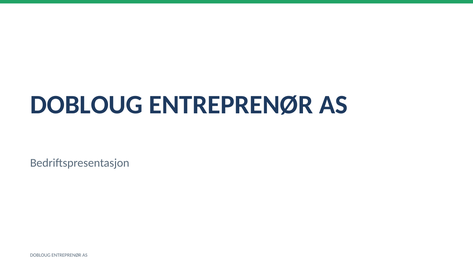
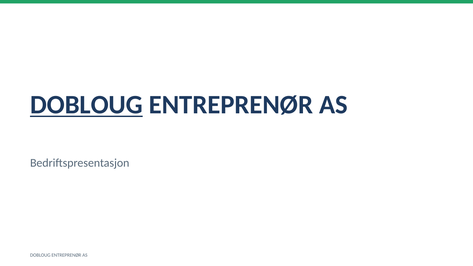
DOBLOUG at (86, 105) underline: none -> present
